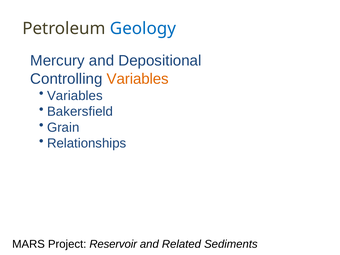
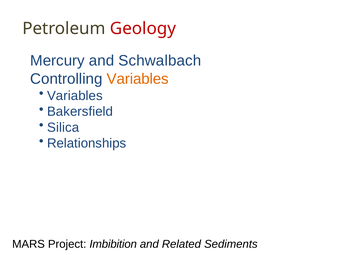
Geology colour: blue -> red
Depositional: Depositional -> Schwalbach
Grain: Grain -> Silica
Reservoir: Reservoir -> Imbibition
